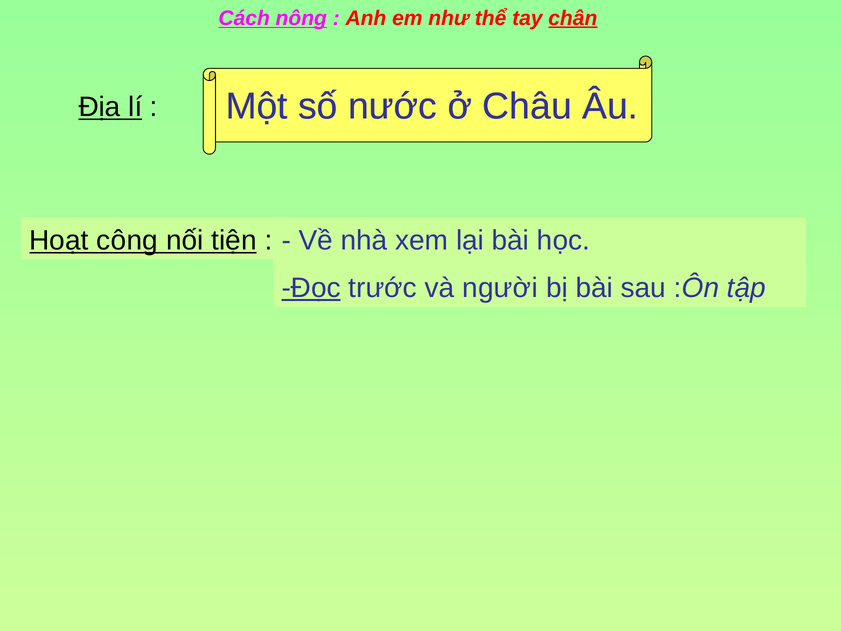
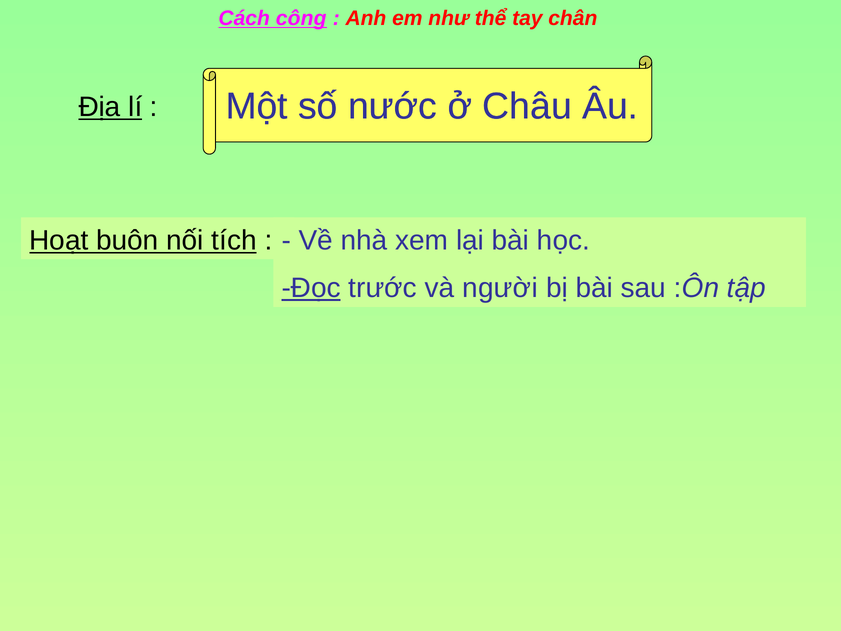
nông: nông -> công
chân underline: present -> none
công: công -> buôn
tiện: tiện -> tích
